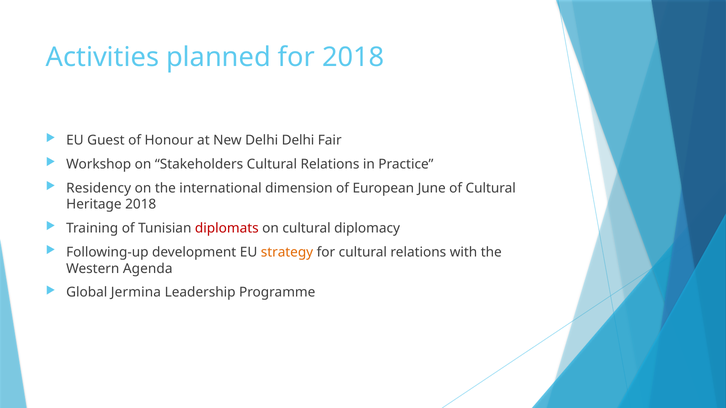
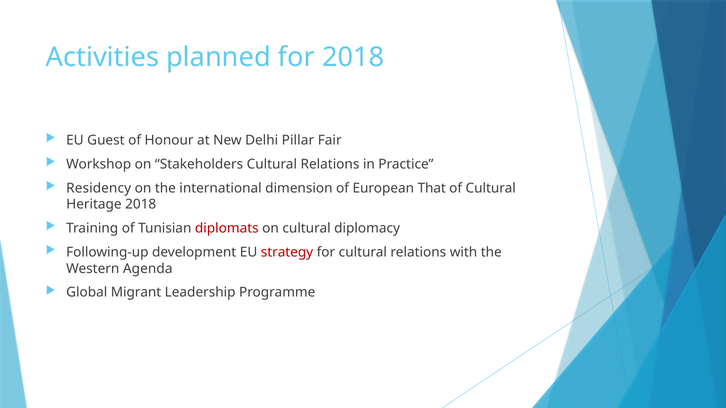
Delhi Delhi: Delhi -> Pillar
June: June -> That
strategy colour: orange -> red
Jermina: Jermina -> Migrant
